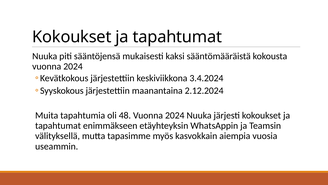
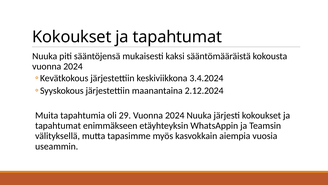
48: 48 -> 29
